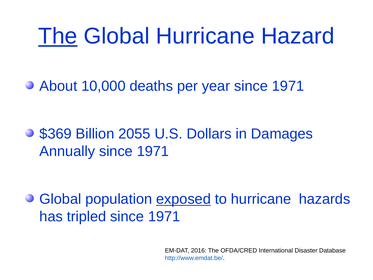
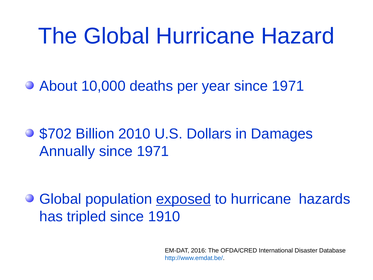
The at (58, 36) underline: present -> none
$369: $369 -> $702
2055: 2055 -> 2010
tripled since 1971: 1971 -> 1910
